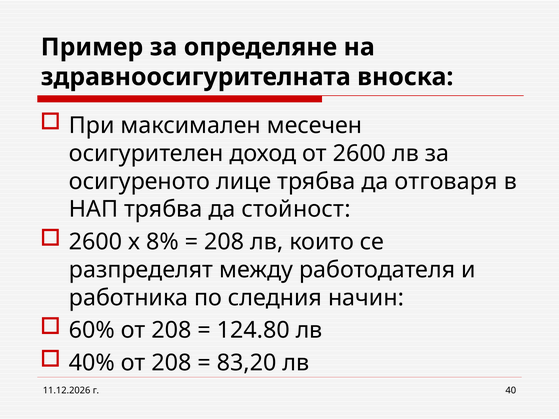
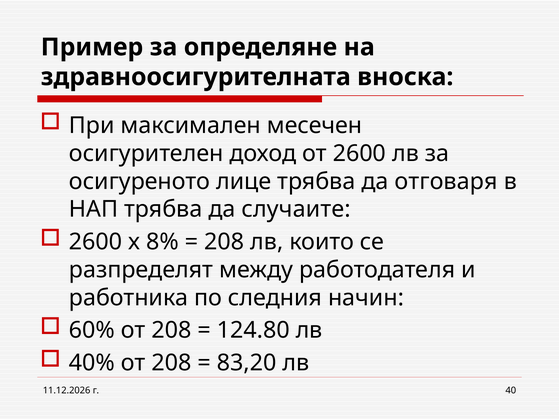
стойност: стойност -> случаите
